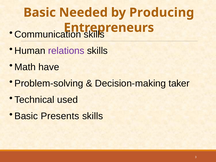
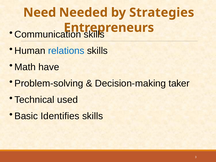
Basic at (40, 13): Basic -> Need
Producing: Producing -> Strategies
relations colour: purple -> blue
Presents: Presents -> Identifies
